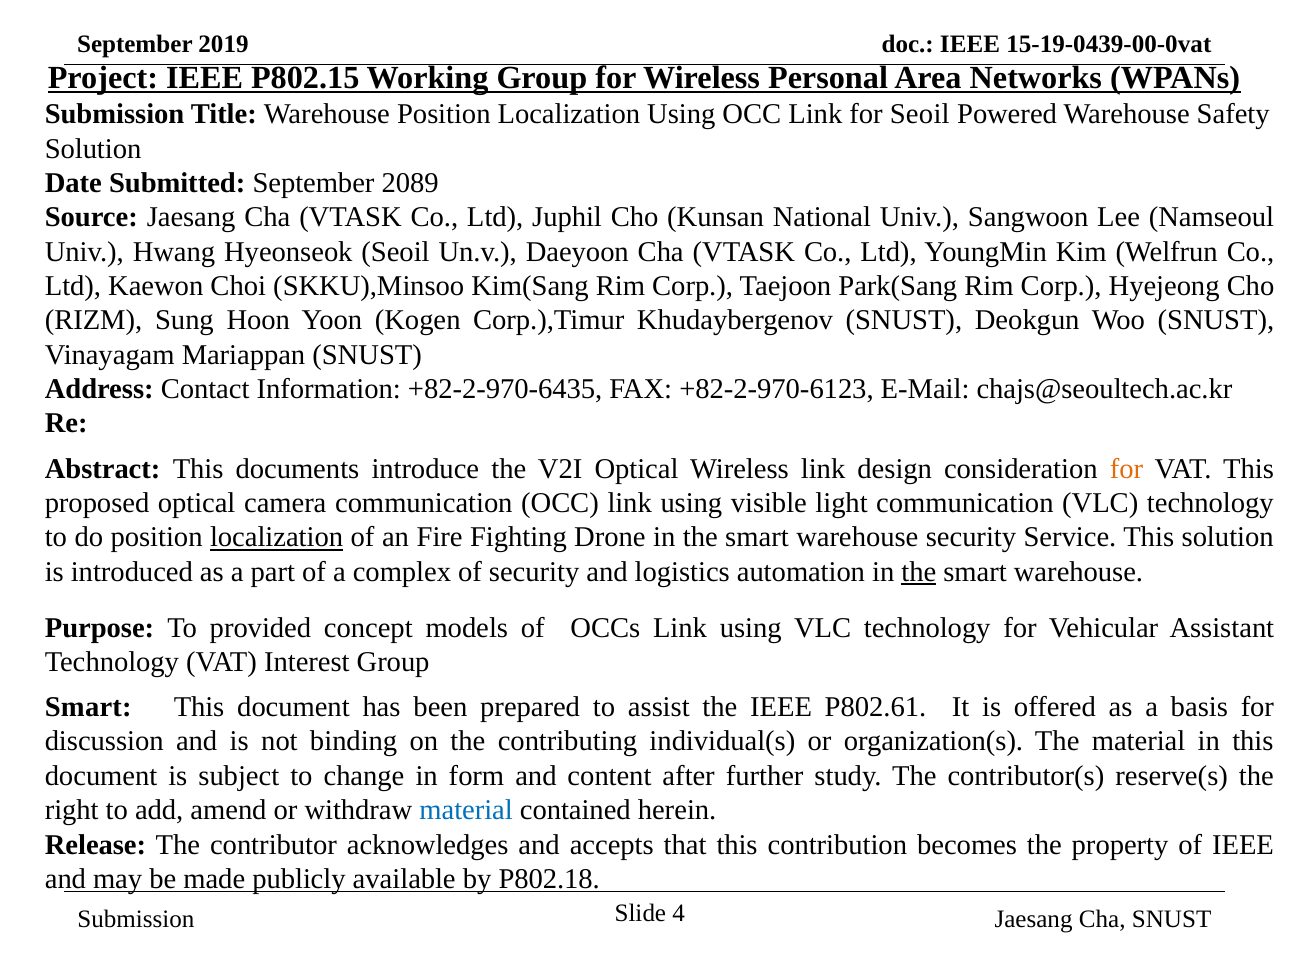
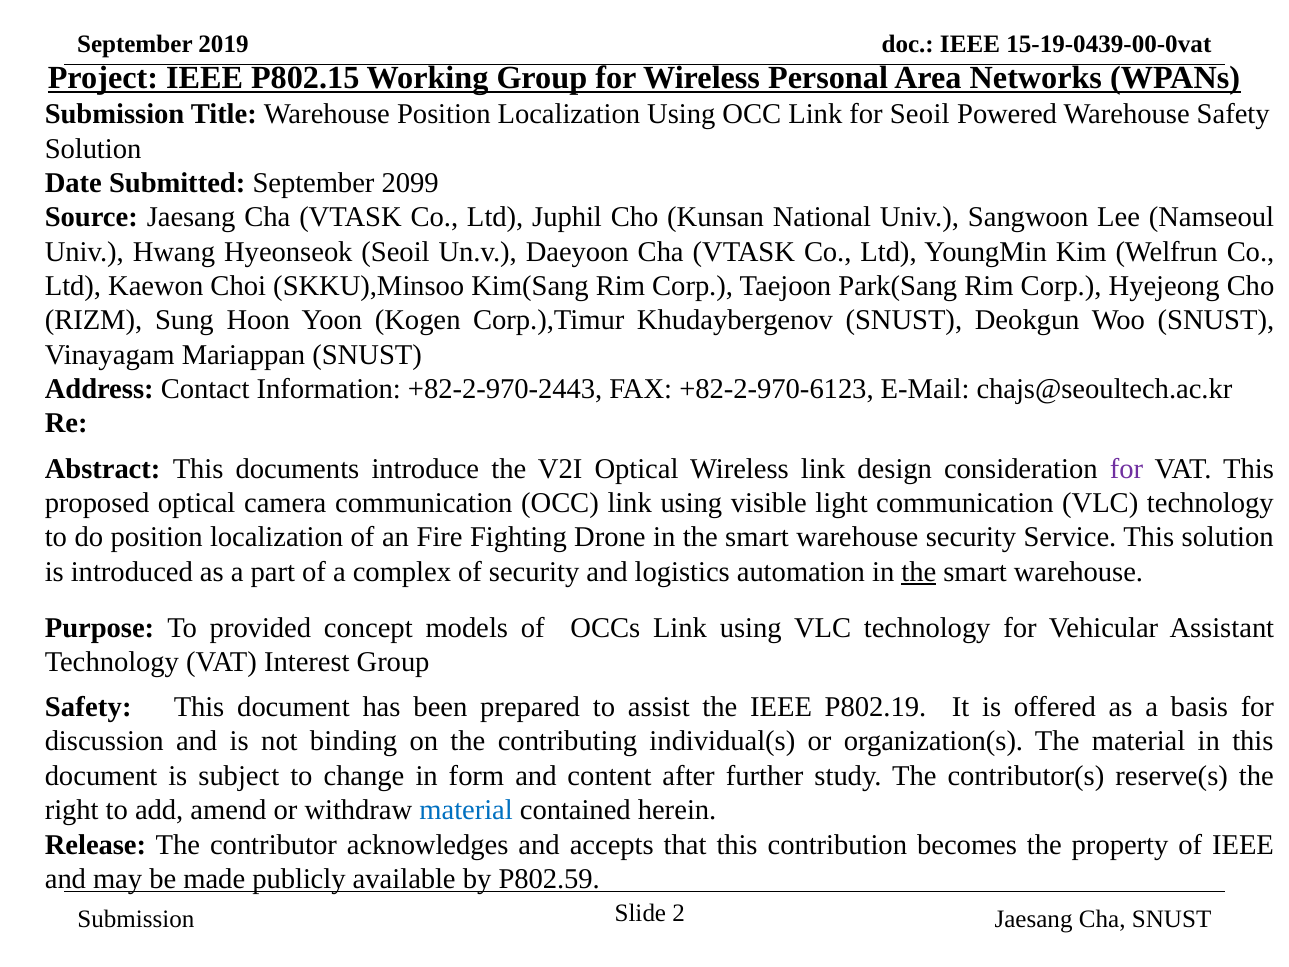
2089: 2089 -> 2099
+82-2-970-6435: +82-2-970-6435 -> +82-2-970-2443
for at (1127, 469) colour: orange -> purple
localization at (277, 537) underline: present -> none
Smart at (88, 707): Smart -> Safety
P802.61: P802.61 -> P802.19
P802.18: P802.18 -> P802.59
4: 4 -> 2
